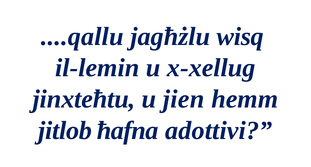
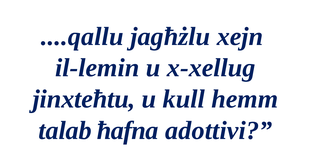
wisq: wisq -> xejn
jien: jien -> kull
jitlob: jitlob -> talab
